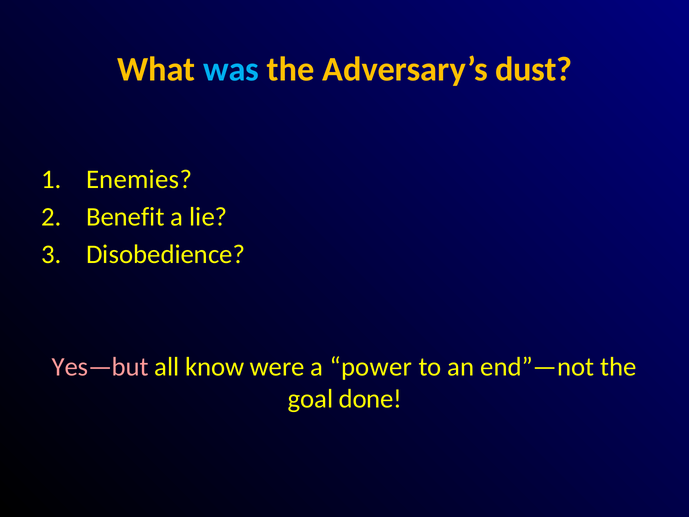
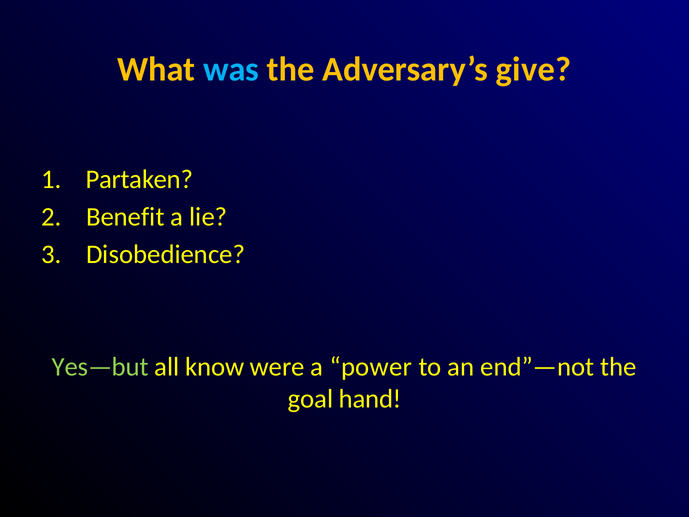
dust: dust -> give
Enemies: Enemies -> Partaken
Yes—but colour: pink -> light green
done: done -> hand
